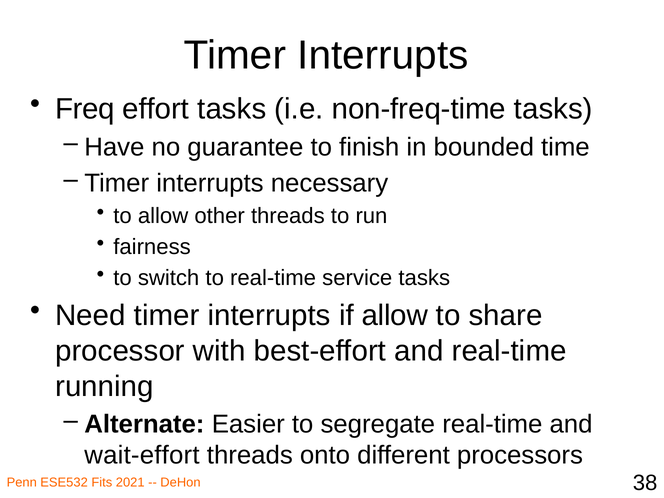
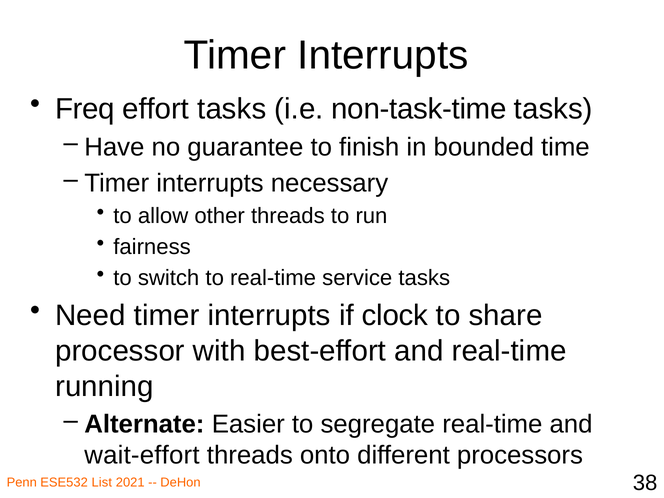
non-freq-time: non-freq-time -> non-task-time
if allow: allow -> clock
Fits: Fits -> List
